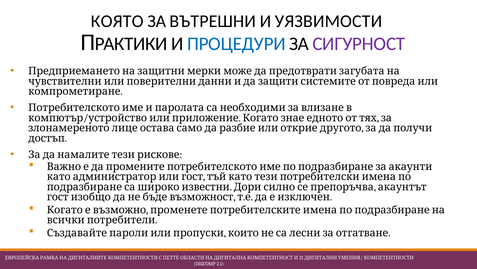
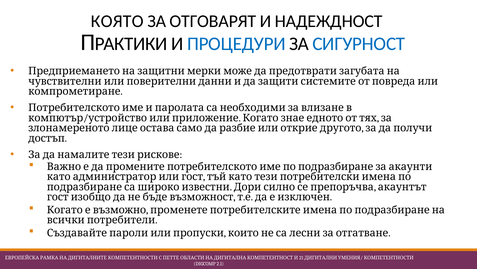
ВЪТРЕШНИ: ВЪТРЕШНИ -> ОТГОВАРЯТ
УЯЗВИМОСТИ: УЯЗВИМОСТИ -> НАДЕЖДНОСТ
СИГУРНОСТ colour: purple -> blue
